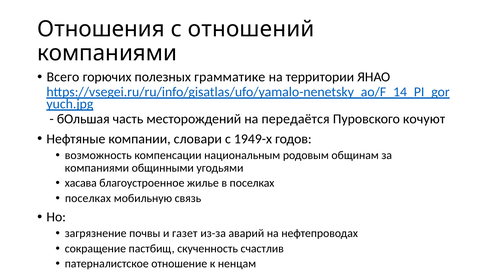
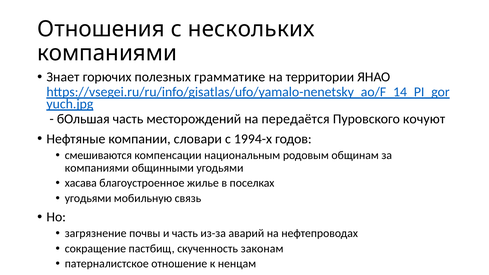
отношений: отношений -> нескольких
Всего: Всего -> Знает
1949-х: 1949-х -> 1994-х
возможность: возможность -> смешиваются
поселках at (88, 198): поселках -> угодьями
и газет: газет -> часть
счастлив: счастлив -> законам
